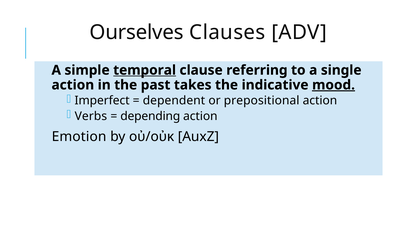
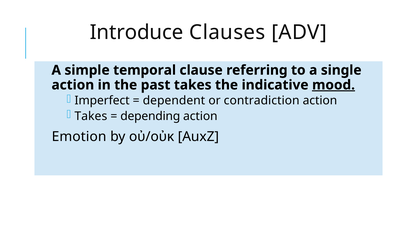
Ourselves: Ourselves -> Introduce
temporal underline: present -> none
prepositional: prepositional -> contradiction
Verbs at (91, 116): Verbs -> Takes
